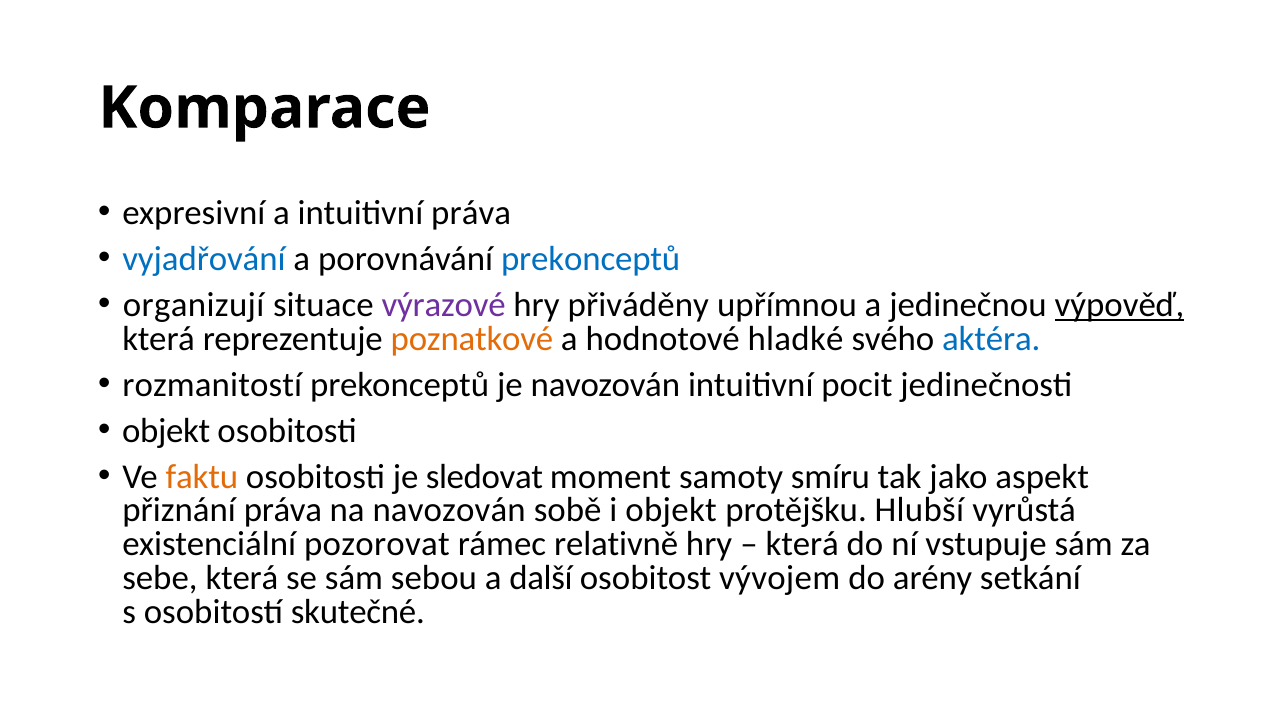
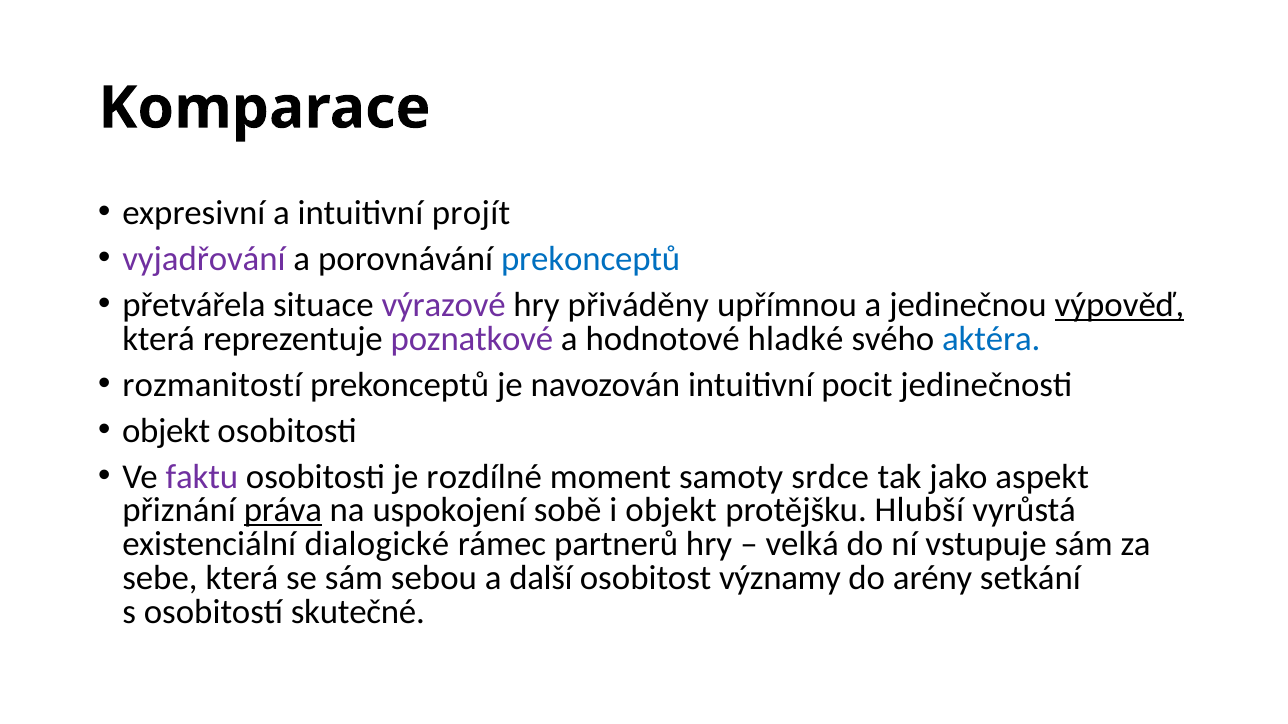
intuitivní práva: práva -> projít
vyjadřování colour: blue -> purple
organizují: organizují -> přetvářela
poznatkové colour: orange -> purple
faktu colour: orange -> purple
sledovat: sledovat -> rozdílné
smíru: smíru -> srdce
práva at (283, 511) underline: none -> present
na navozován: navozován -> uspokojení
pozorovat: pozorovat -> dialogické
relativně: relativně -> partnerů
která at (802, 545): která -> velká
vývojem: vývojem -> významy
